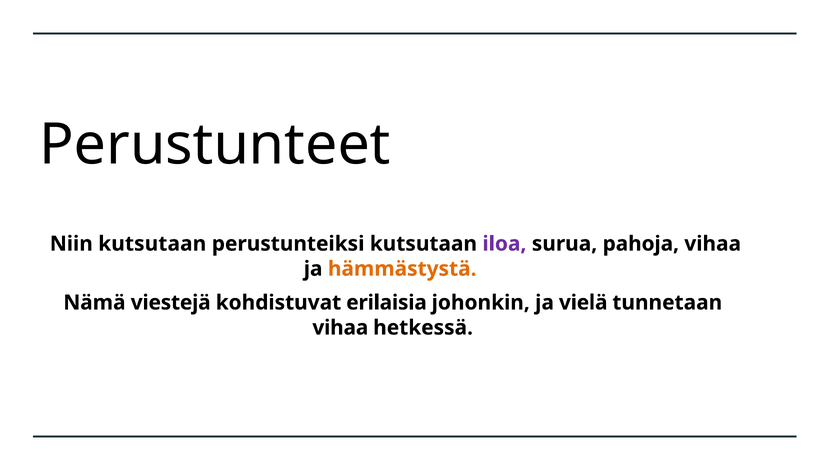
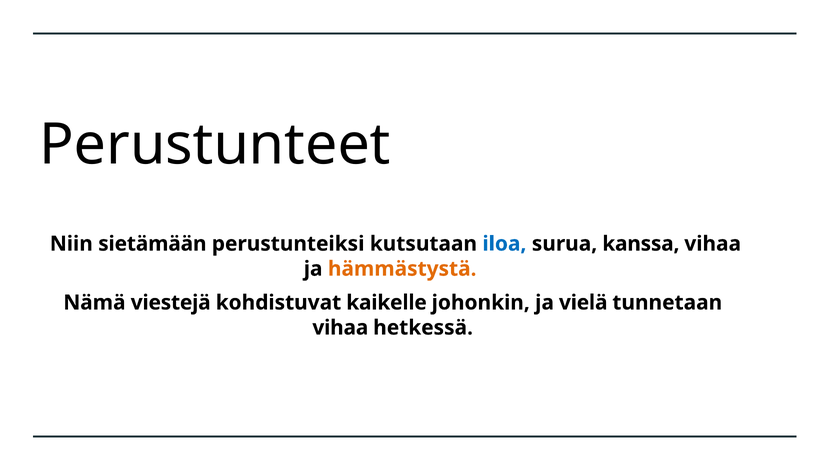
Niin kutsutaan: kutsutaan -> sietämään
iloa colour: purple -> blue
pahoja: pahoja -> kanssa
erilaisia: erilaisia -> kaikelle
